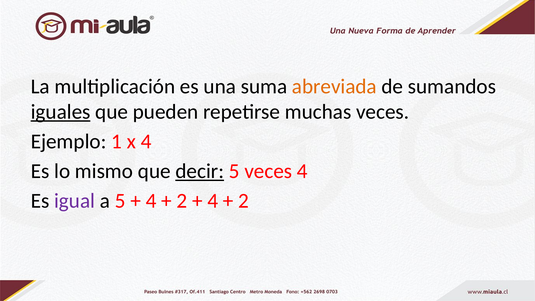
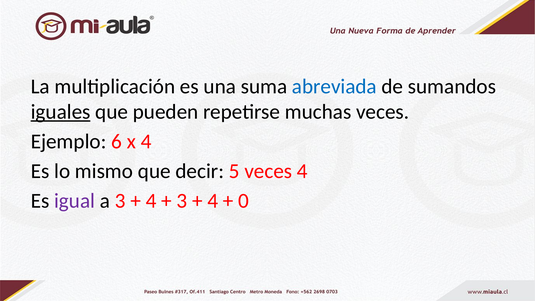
abreviada colour: orange -> blue
1: 1 -> 6
decir underline: present -> none
a 5: 5 -> 3
2 at (182, 201): 2 -> 3
2 at (244, 201): 2 -> 0
